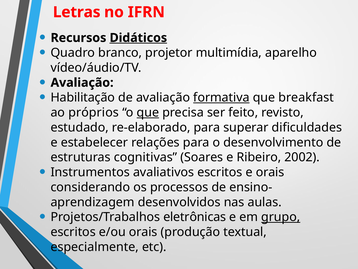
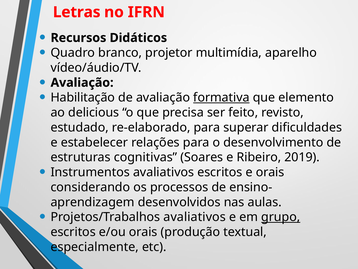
Didáticos underline: present -> none
breakfast: breakfast -> elemento
próprios: próprios -> delicious
que at (148, 112) underline: present -> none
2002: 2002 -> 2019
Projetos/Trabalhos eletrônicas: eletrônicas -> avaliativos
